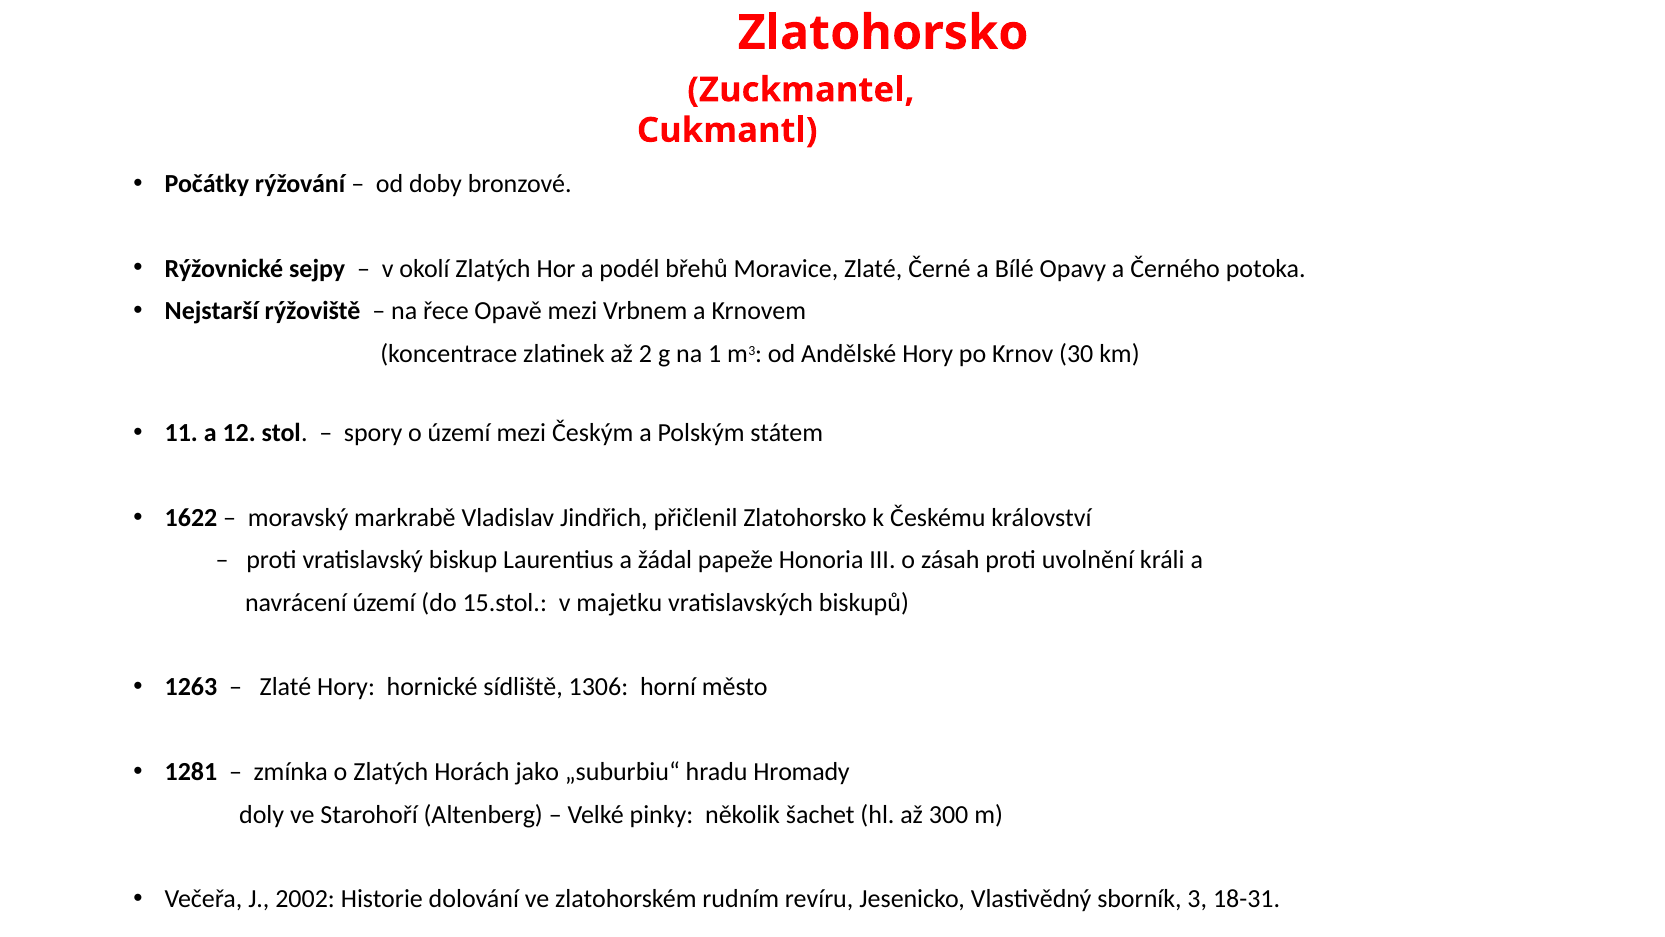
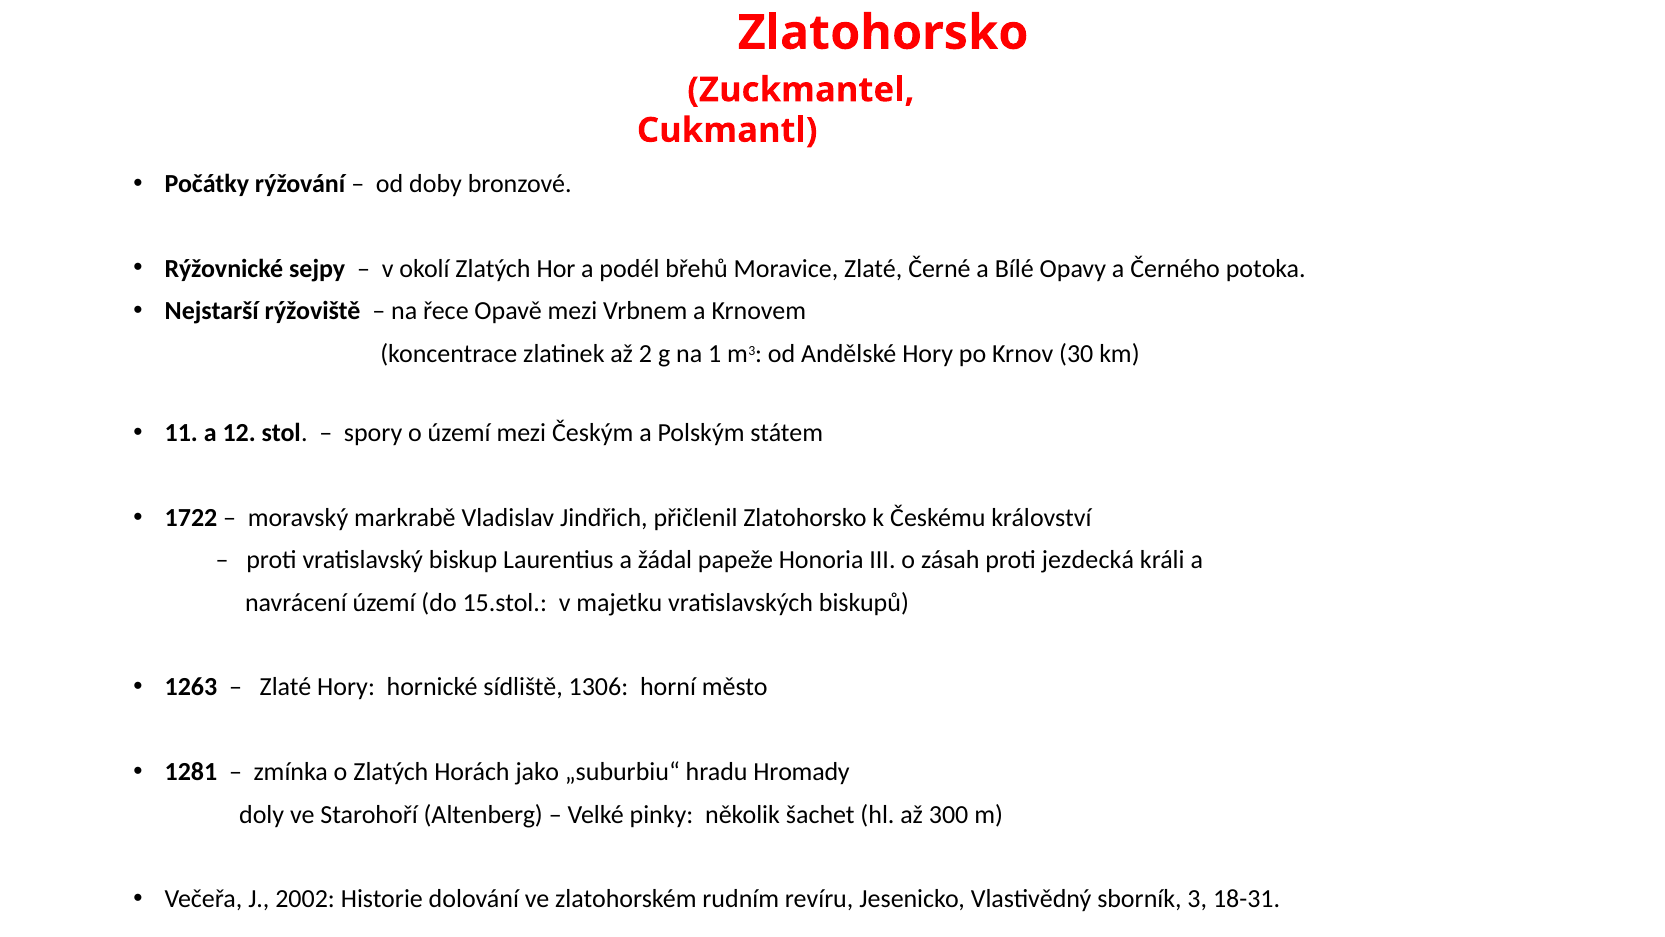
1622: 1622 -> 1722
uvolnění: uvolnění -> jezdecká
